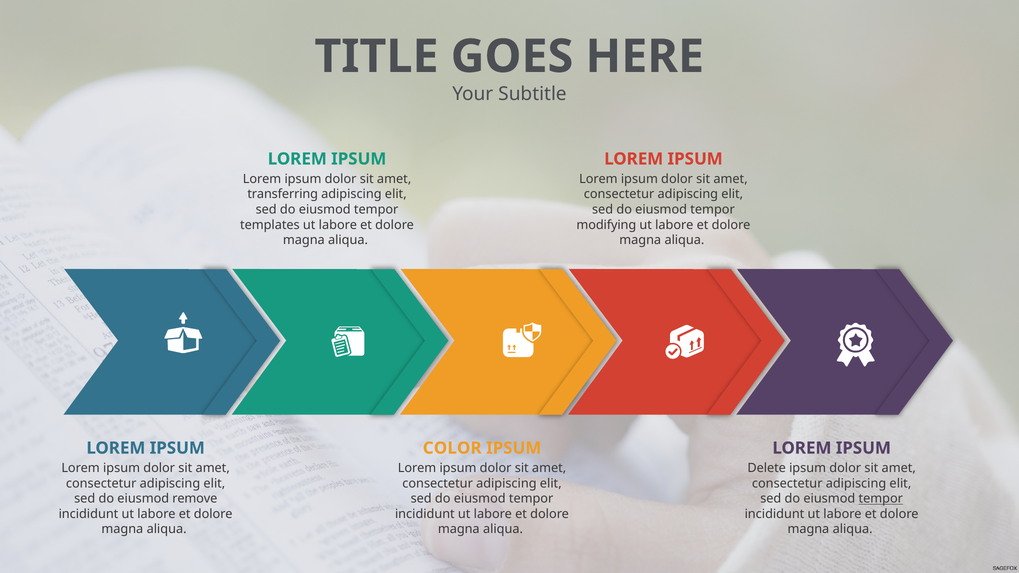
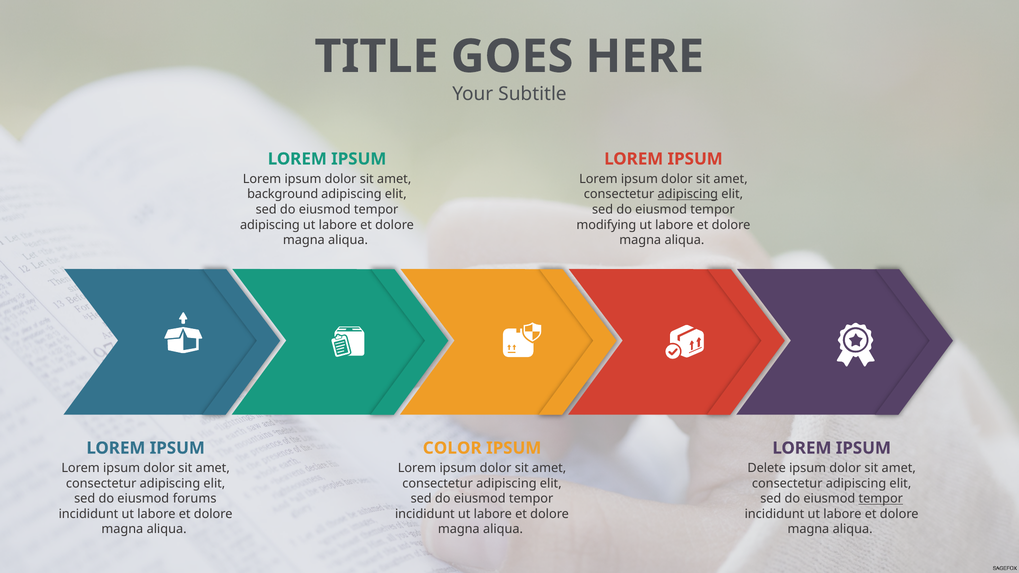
transferring: transferring -> background
adipiscing at (688, 194) underline: none -> present
templates at (270, 225): templates -> adipiscing
remove: remove -> forums
